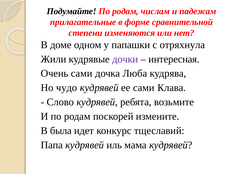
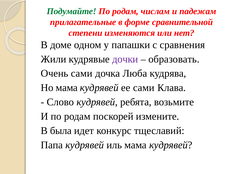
Подумайте colour: black -> green
отряхнула: отряхнула -> сравнения
интересная: интересная -> образовать
Но чудо: чудо -> мама
